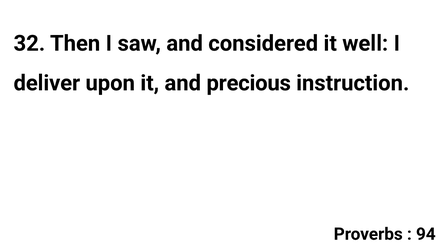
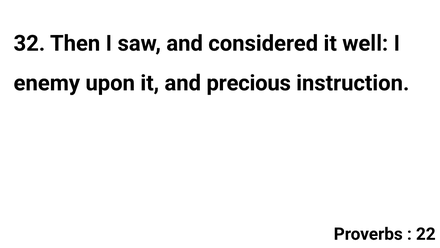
deliver: deliver -> enemy
94: 94 -> 22
